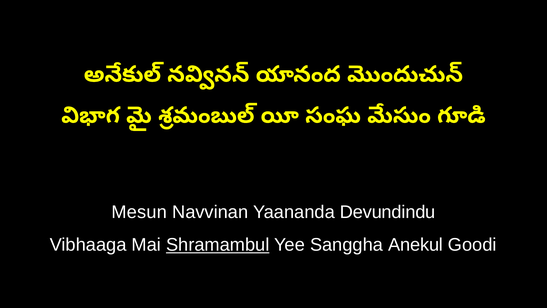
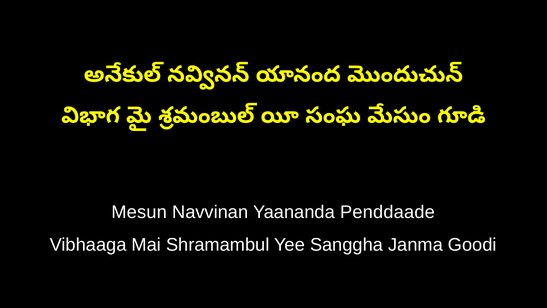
Devundindu: Devundindu -> Penddaade
Shramambul underline: present -> none
Anekul: Anekul -> Janma
